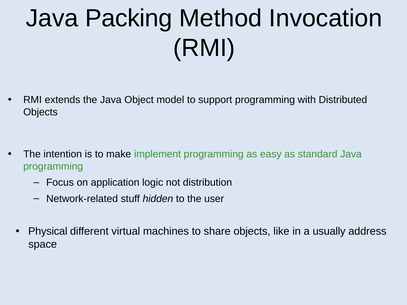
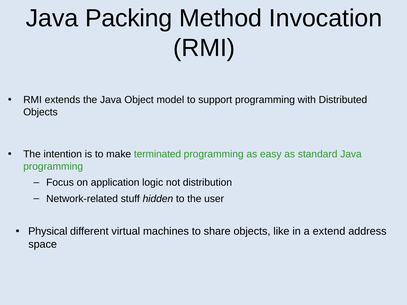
implement: implement -> terminated
usually: usually -> extend
